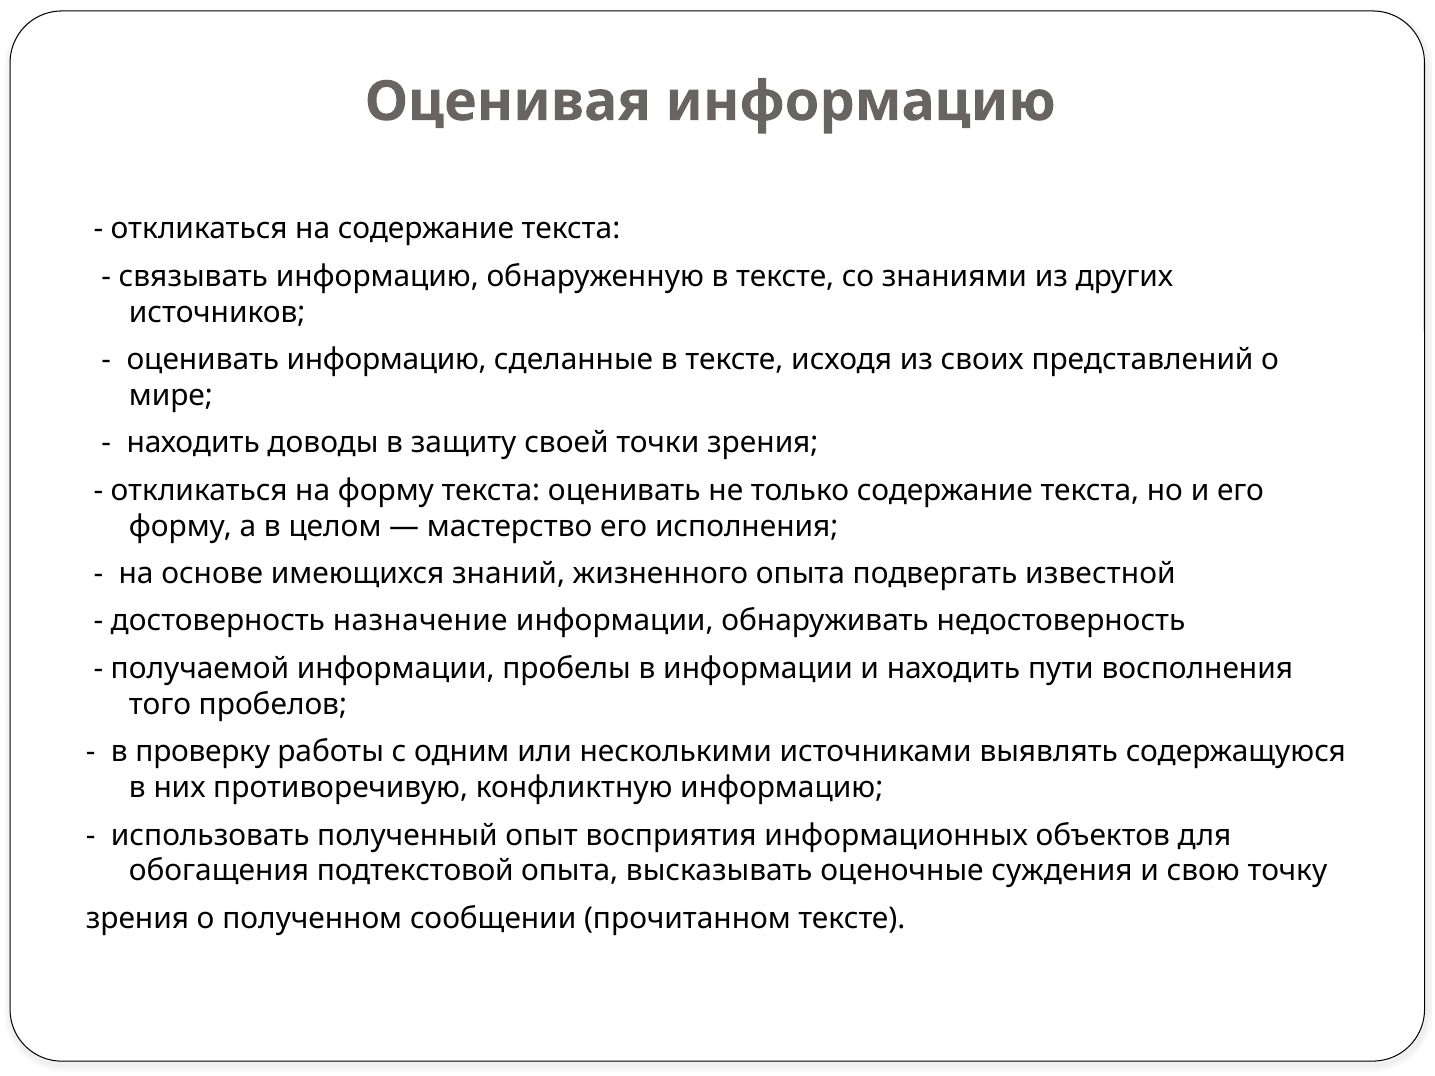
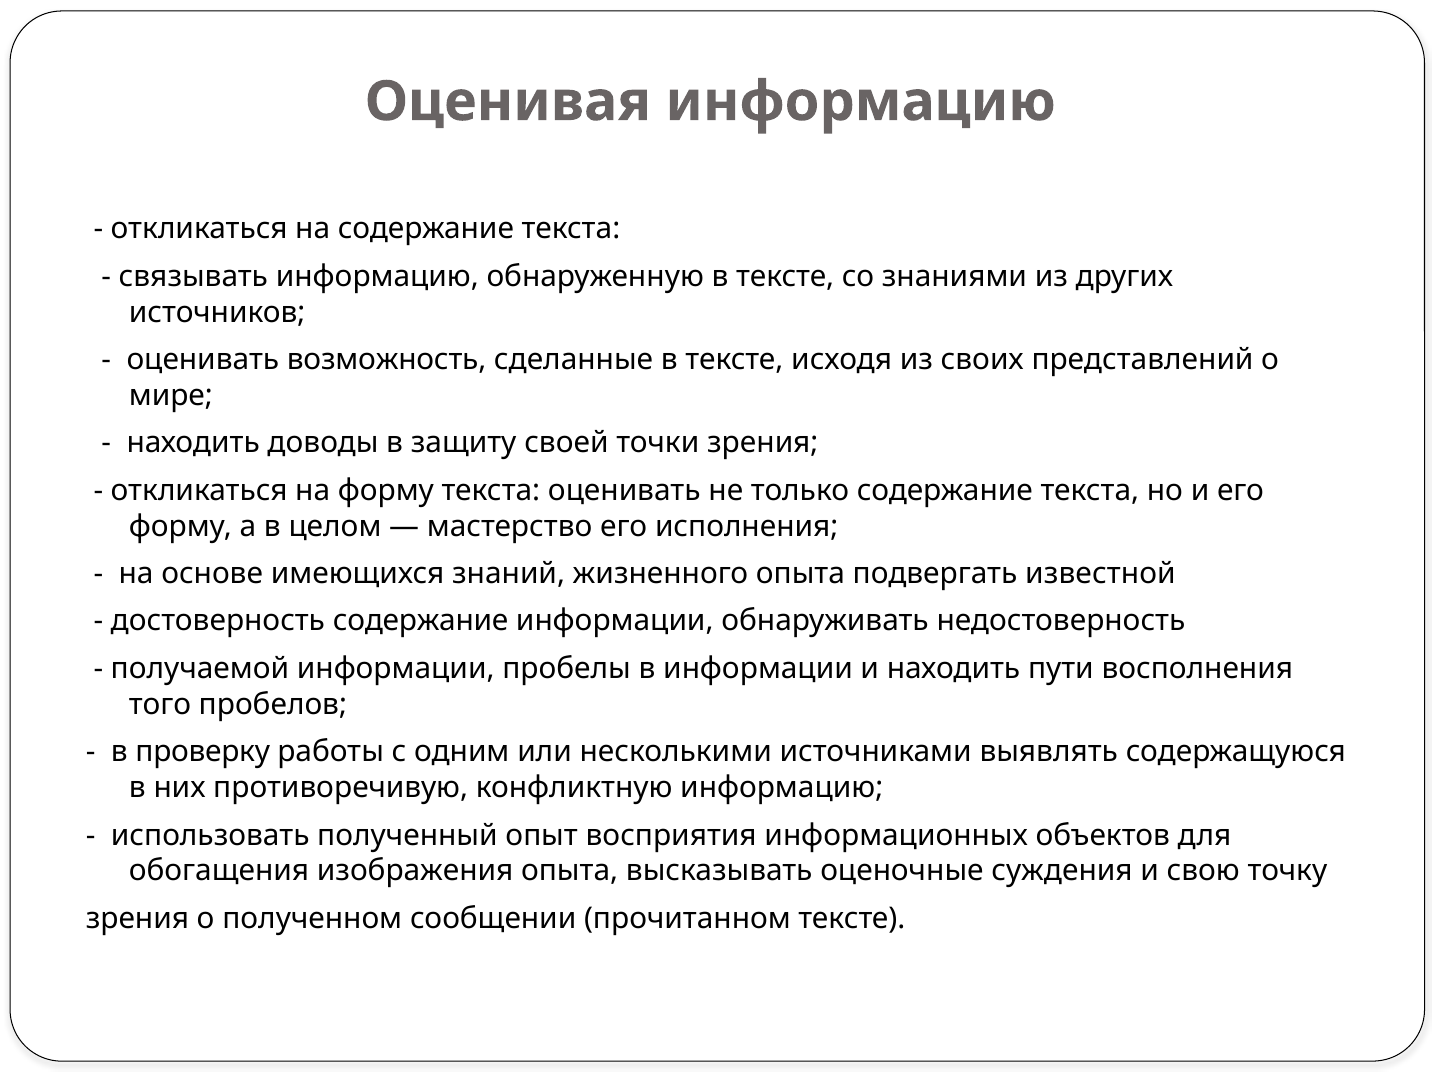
оценивать информацию: информацию -> возможность
достоверность назначение: назначение -> содержание
подтекстовой: подтекстовой -> изображения
